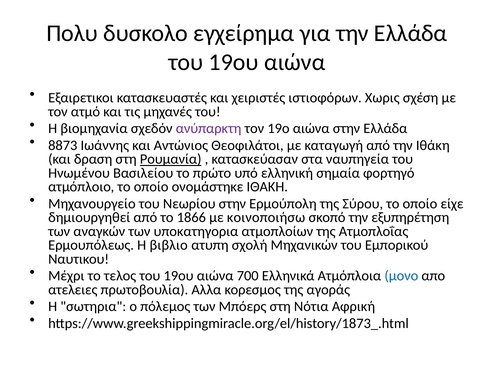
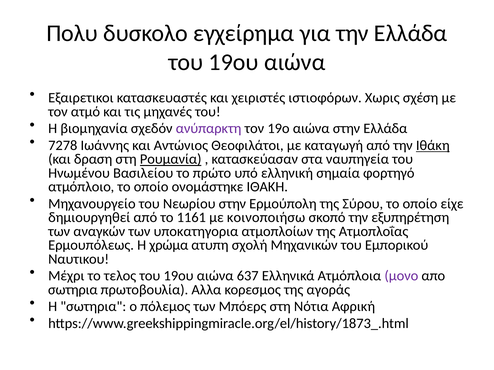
8873: 8873 -> 7278
Ιθάκη underline: none -> present
1866: 1866 -> 1161
βιβλιο: βιβλιο -> χρώμα
700: 700 -> 637
μονο colour: blue -> purple
ατελειες at (73, 290): ατελειες -> σωτηρια
